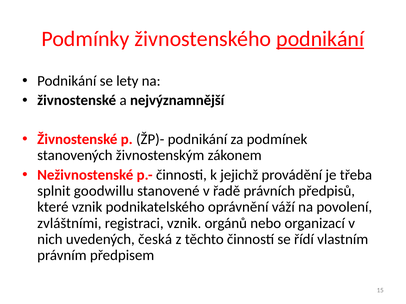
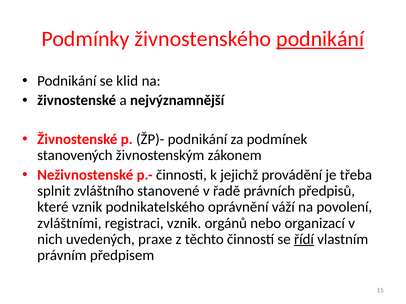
lety: lety -> klid
goodwillu: goodwillu -> zvláštního
česká: česká -> praxe
řídí underline: none -> present
